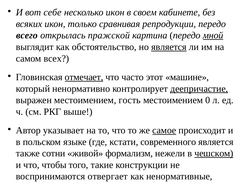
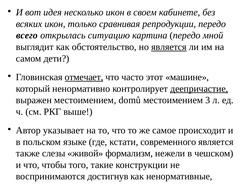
себе: себе -> идея
пражской: пражской -> ситуацию
мной underline: present -> none
всех: всех -> дети
гость: гость -> domů
0: 0 -> 3
самое underline: present -> none
сотни: сотни -> слезы
чешском underline: present -> none
отвергает: отвергает -> достигнув
